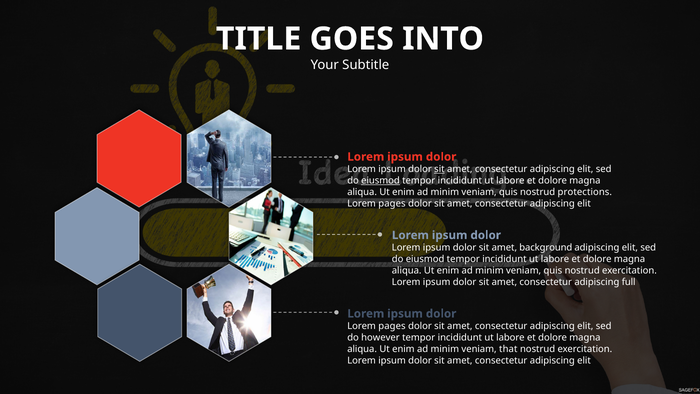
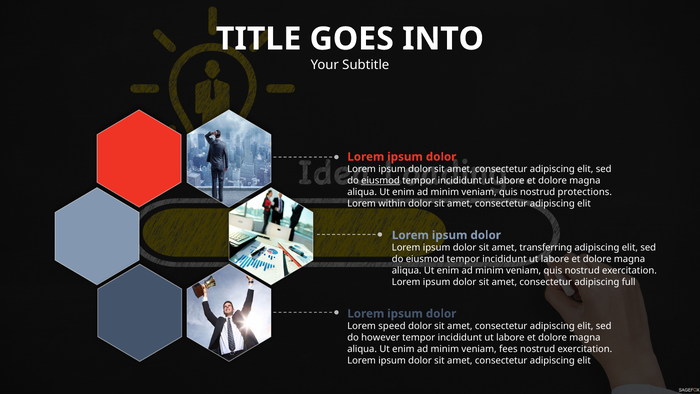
sit at (439, 169) underline: present -> none
pages at (392, 203): pages -> within
background: background -> transferring
pages at (392, 326): pages -> speed
that: that -> fees
